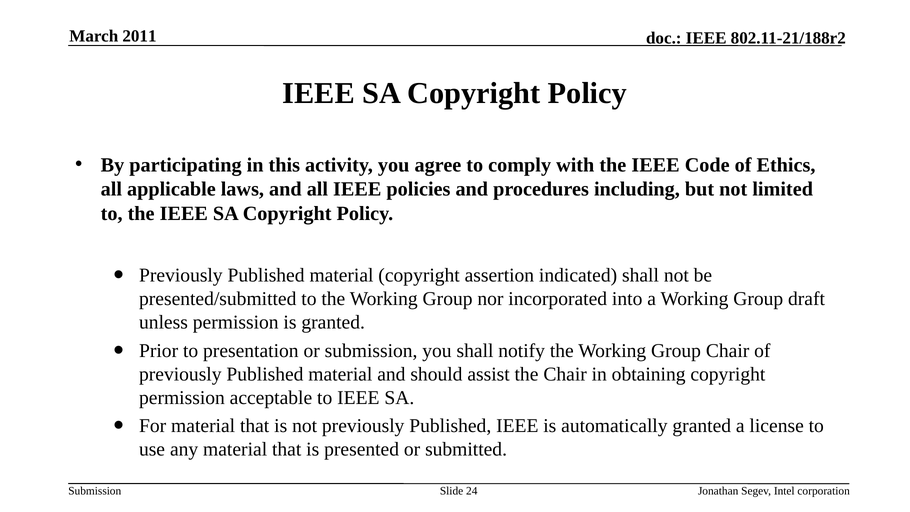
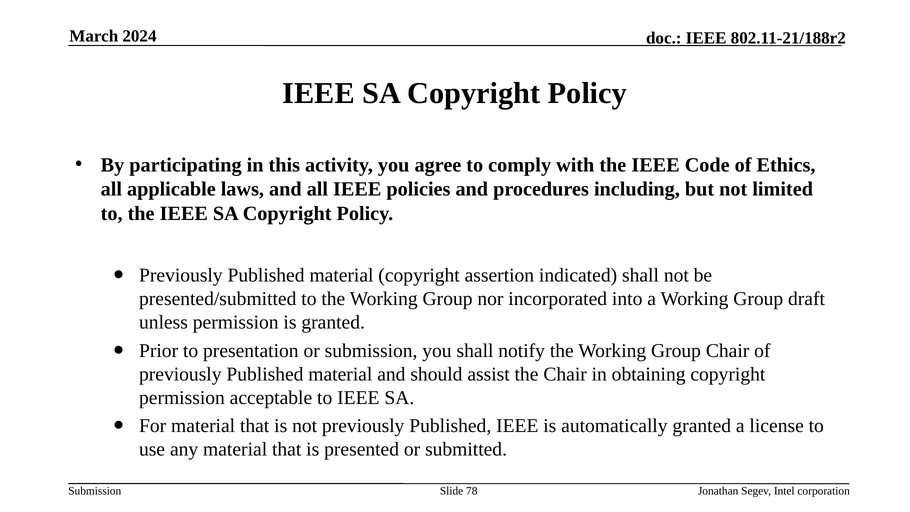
2011: 2011 -> 2024
24: 24 -> 78
